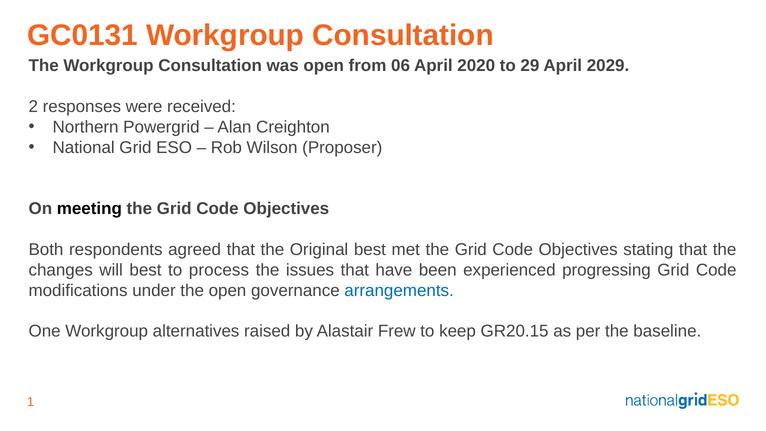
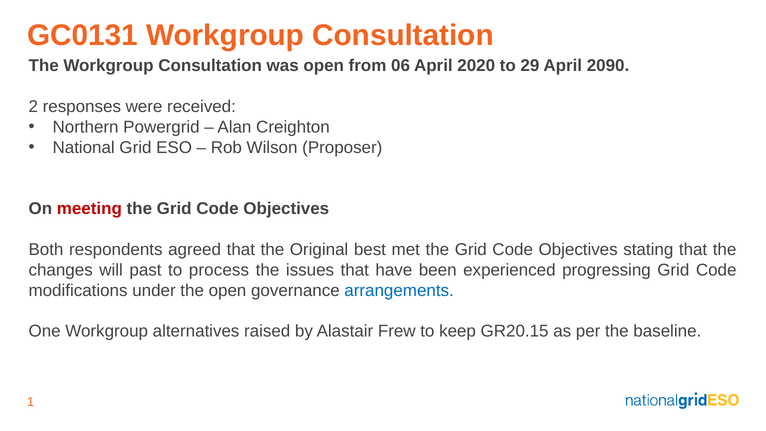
2029: 2029 -> 2090
meeting colour: black -> red
will best: best -> past
